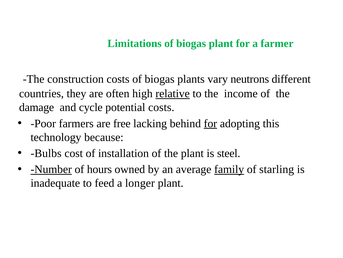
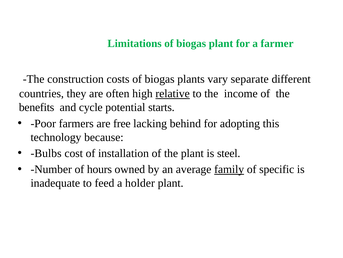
neutrons: neutrons -> separate
damage: damage -> benefits
potential costs: costs -> starts
for at (210, 123) underline: present -> none
Number underline: present -> none
starling: starling -> specific
longer: longer -> holder
